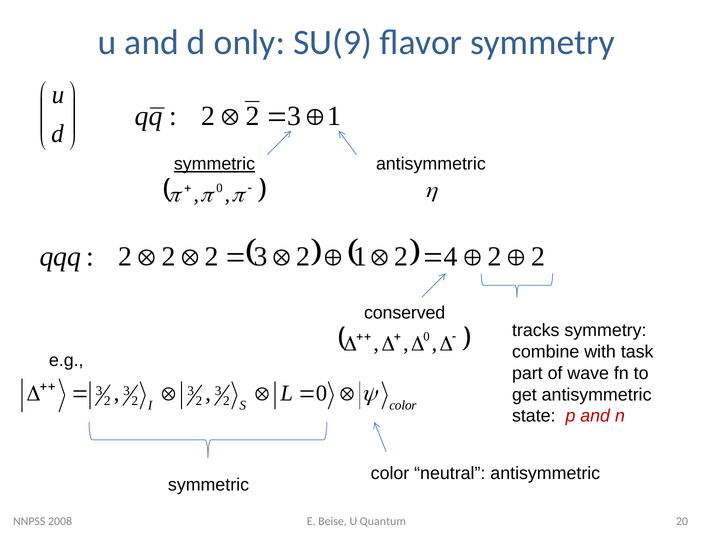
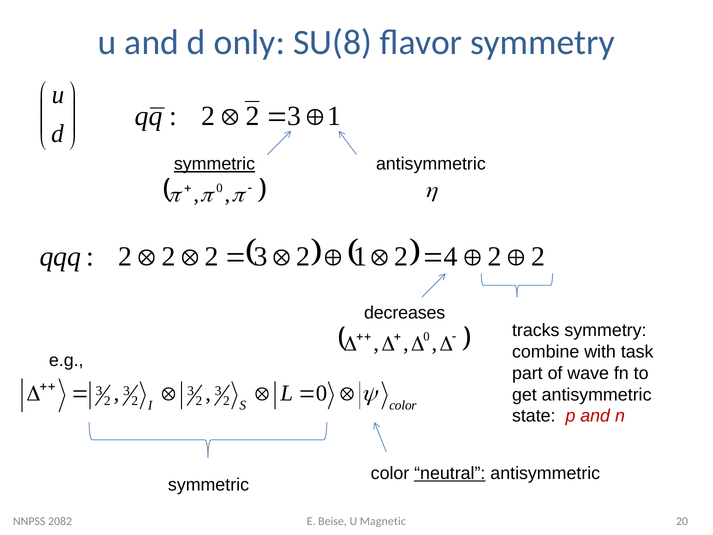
SU(9: SU(9 -> SU(8
conserved: conserved -> decreases
neutral underline: none -> present
2008: 2008 -> 2082
Quantum: Quantum -> Magnetic
